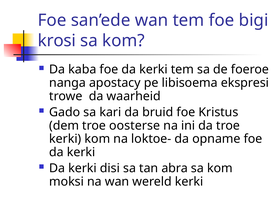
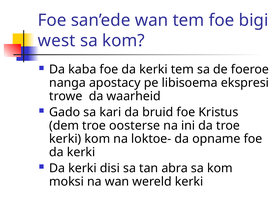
krosi: krosi -> west
